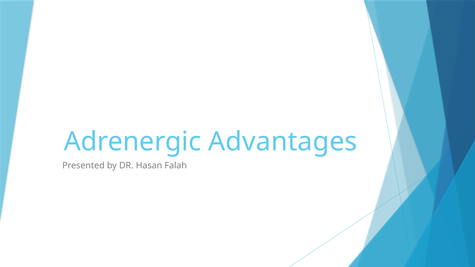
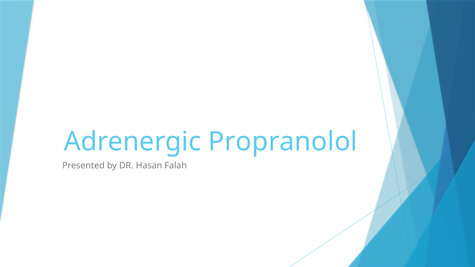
Advantages: Advantages -> Propranolol
